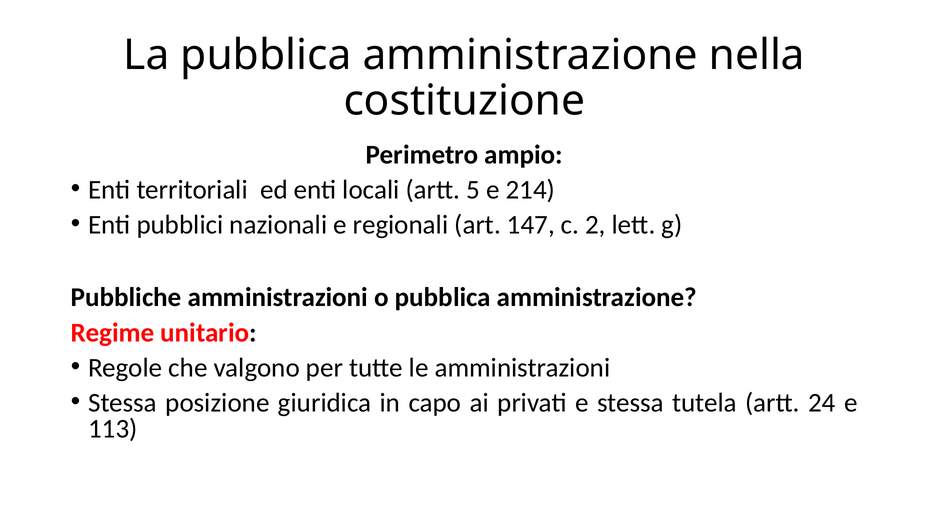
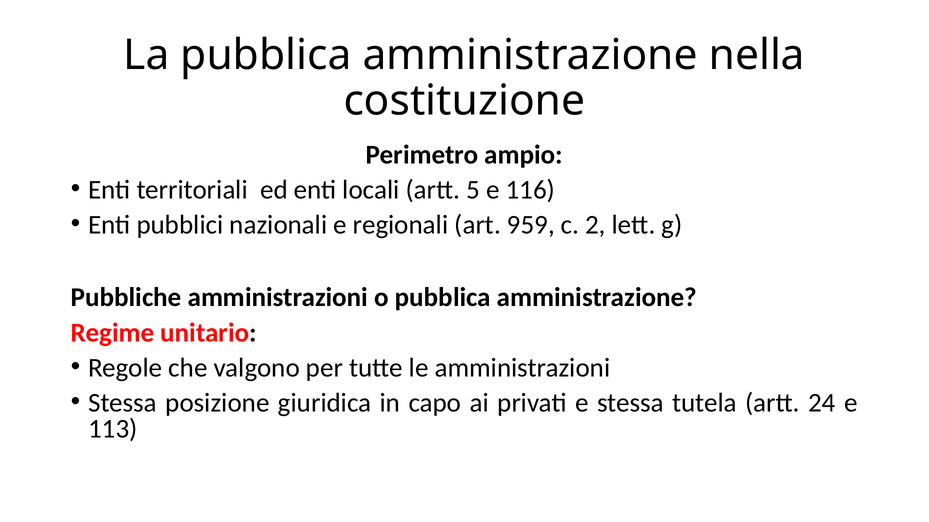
214: 214 -> 116
147: 147 -> 959
